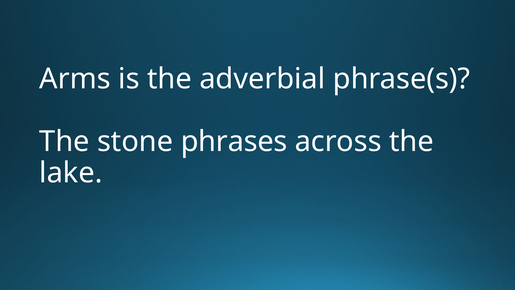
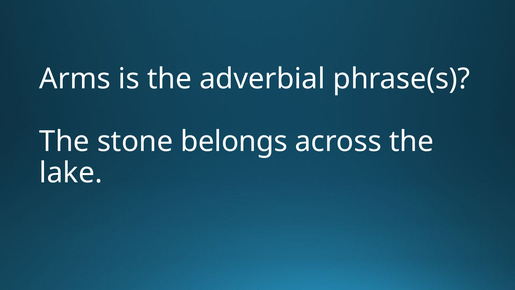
phrases: phrases -> belongs
